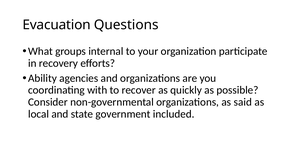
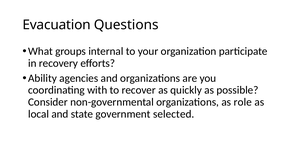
said: said -> role
included: included -> selected
